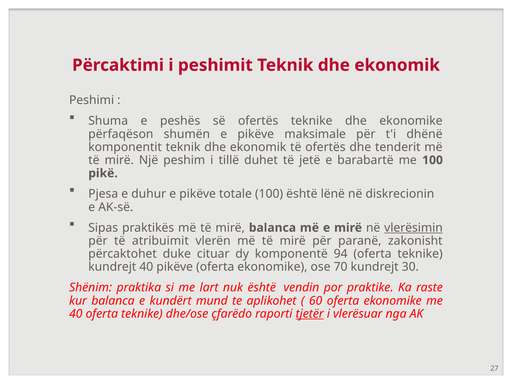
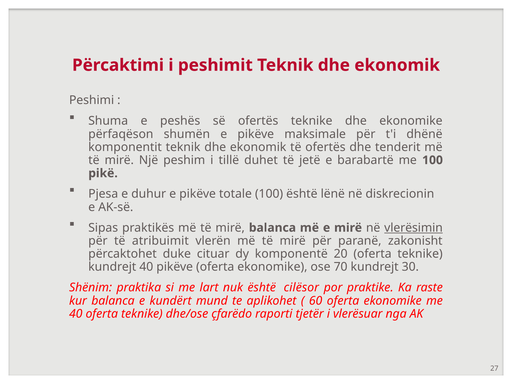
94: 94 -> 20
vendin: vendin -> cilësor
tjetër underline: present -> none
